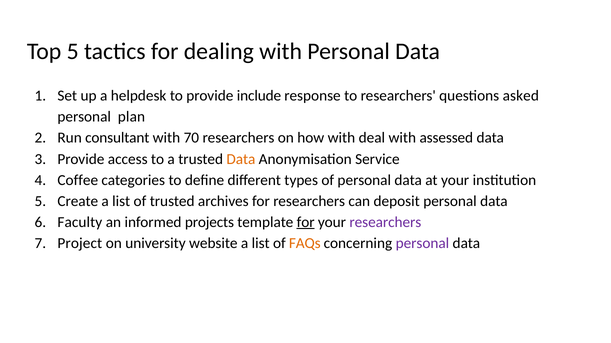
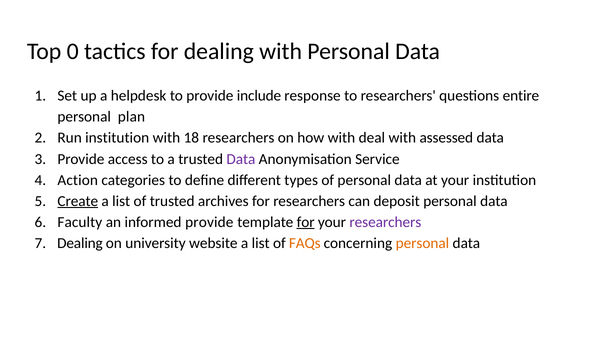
Top 5: 5 -> 0
asked: asked -> entire
Run consultant: consultant -> institution
70: 70 -> 18
Data at (241, 159) colour: orange -> purple
Coffee: Coffee -> Action
Create underline: none -> present
informed projects: projects -> provide
7 Project: Project -> Dealing
personal at (422, 244) colour: purple -> orange
